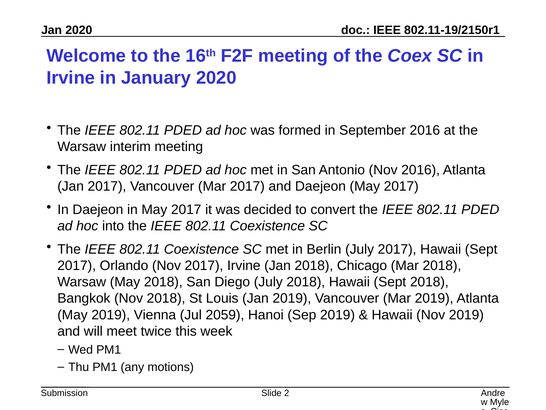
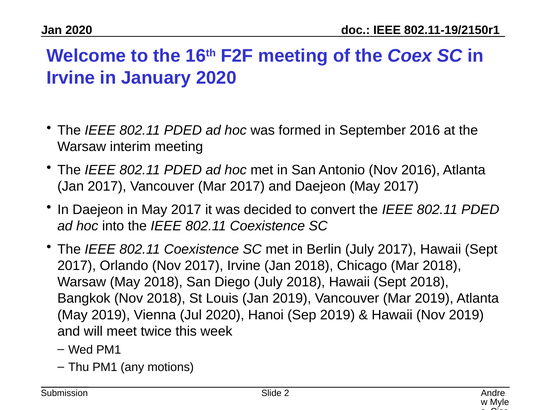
Jul 2059: 2059 -> 2020
